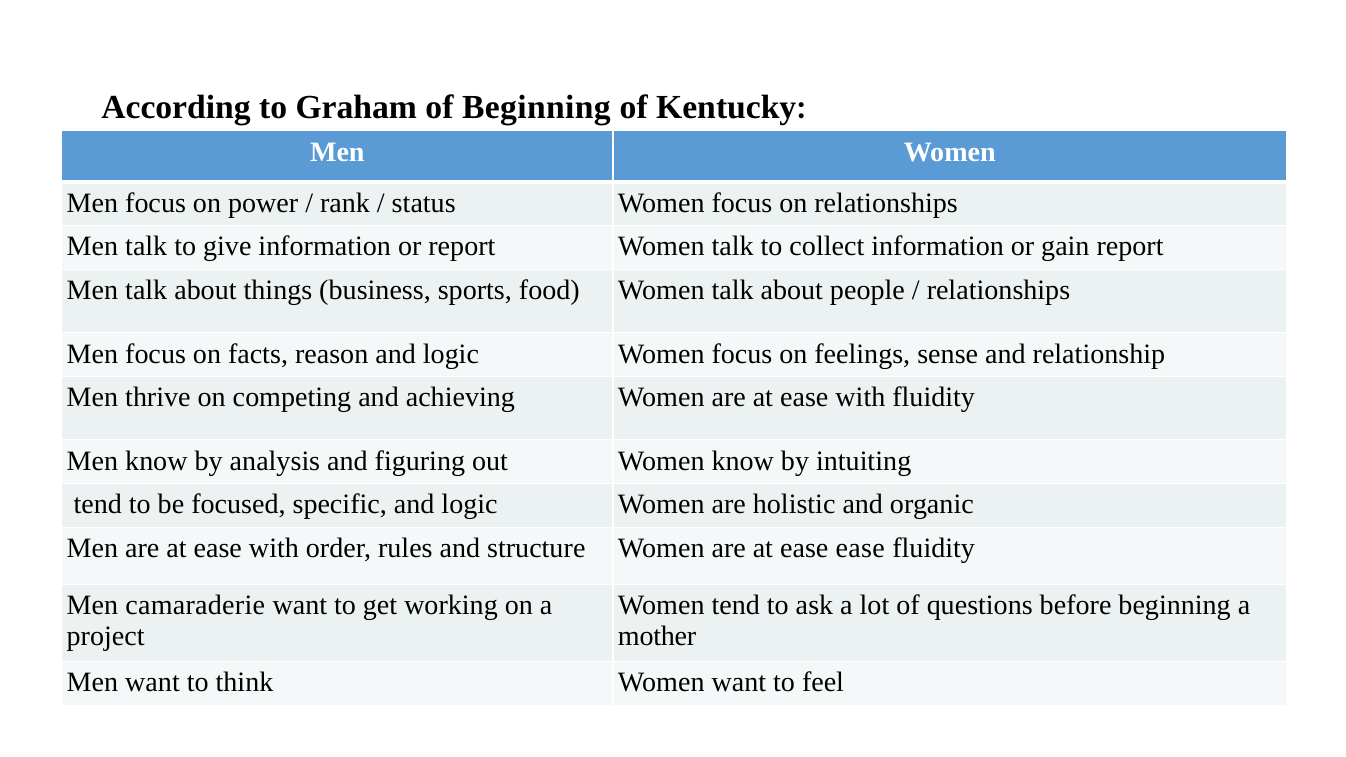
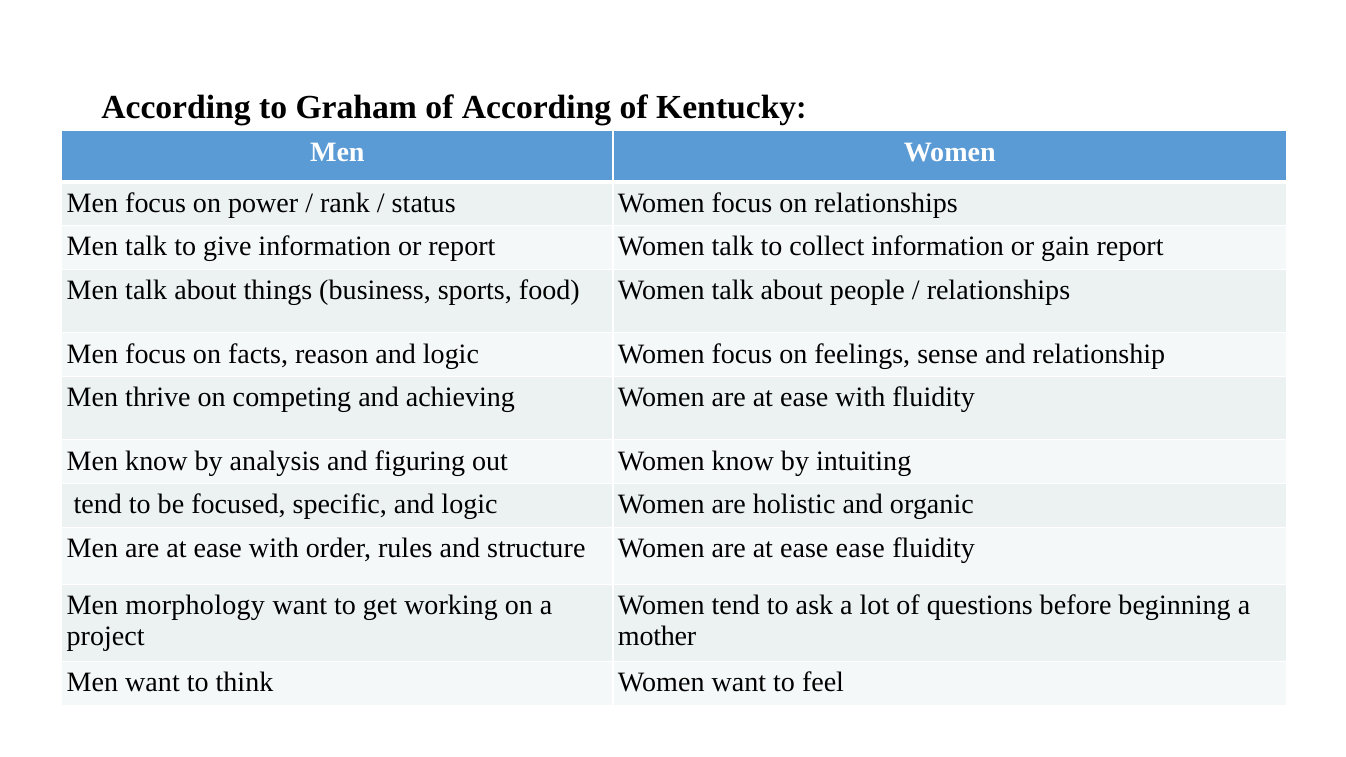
of Beginning: Beginning -> According
camaraderie: camaraderie -> morphology
